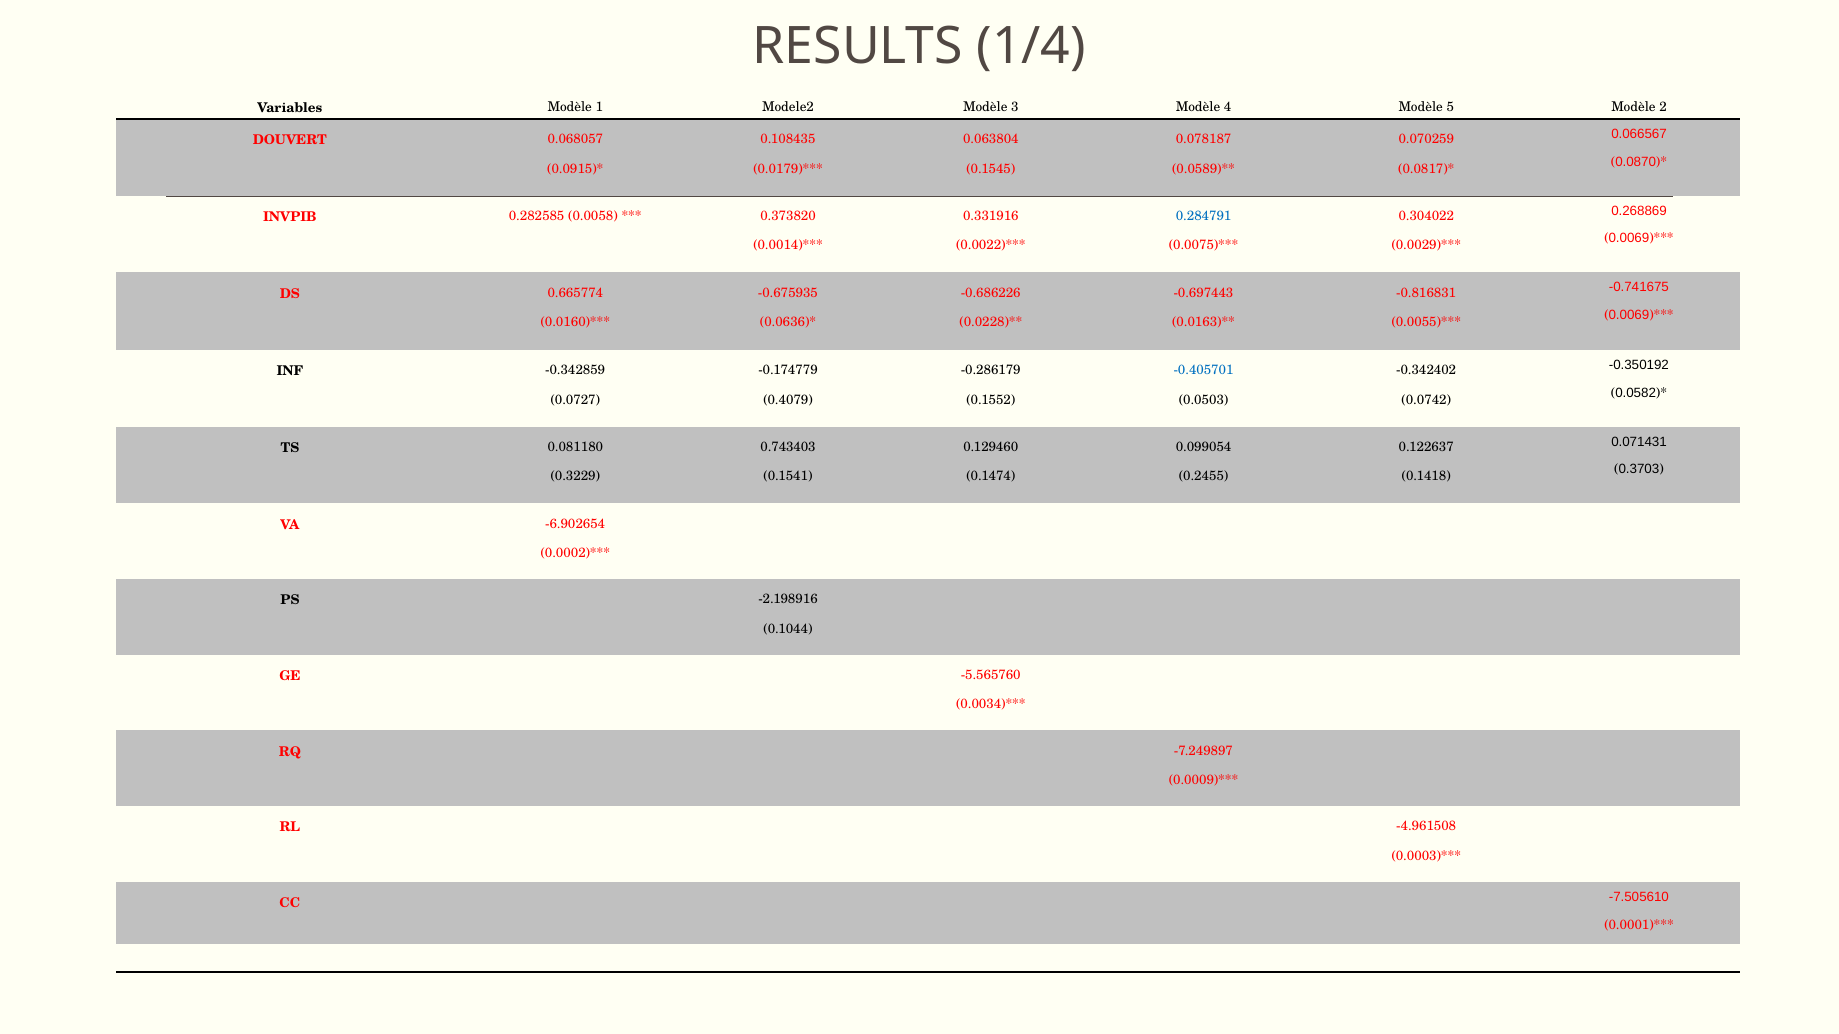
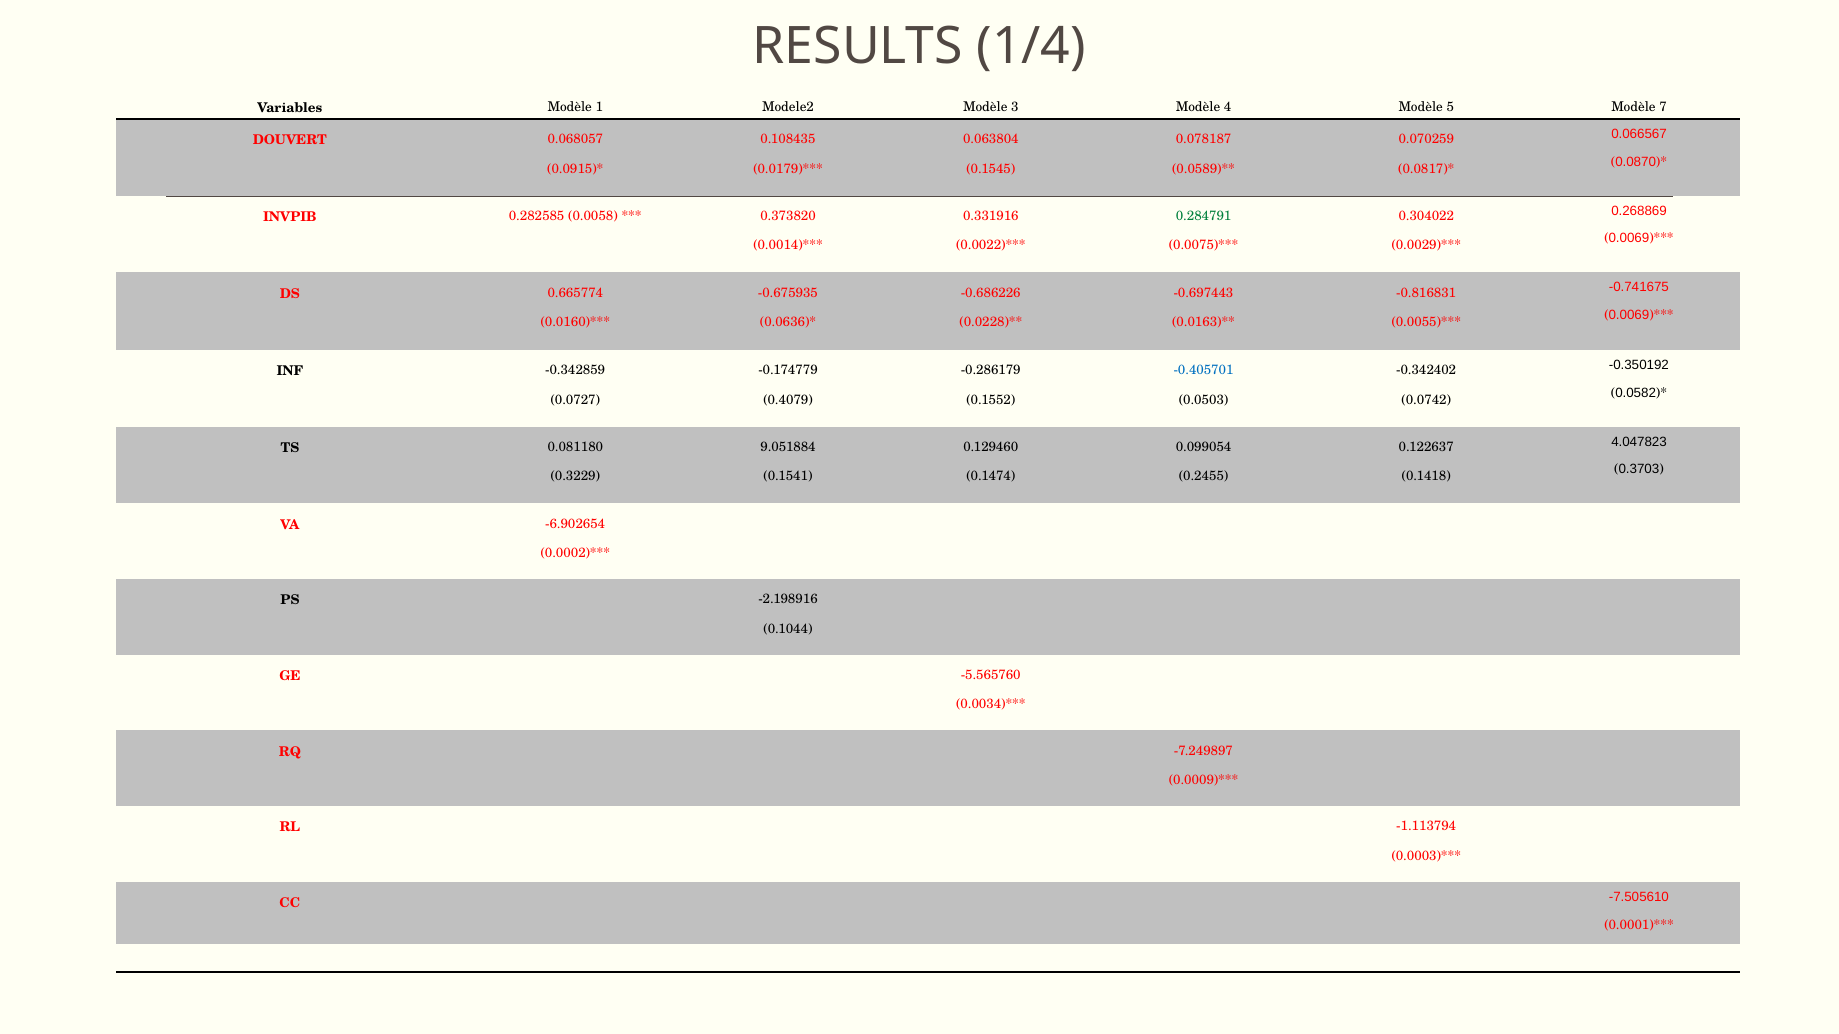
2: 2 -> 7
0.284791 colour: blue -> green
0.071431: 0.071431 -> 4.047823
0.743403: 0.743403 -> 9.051884
-4.961508: -4.961508 -> -1.113794
